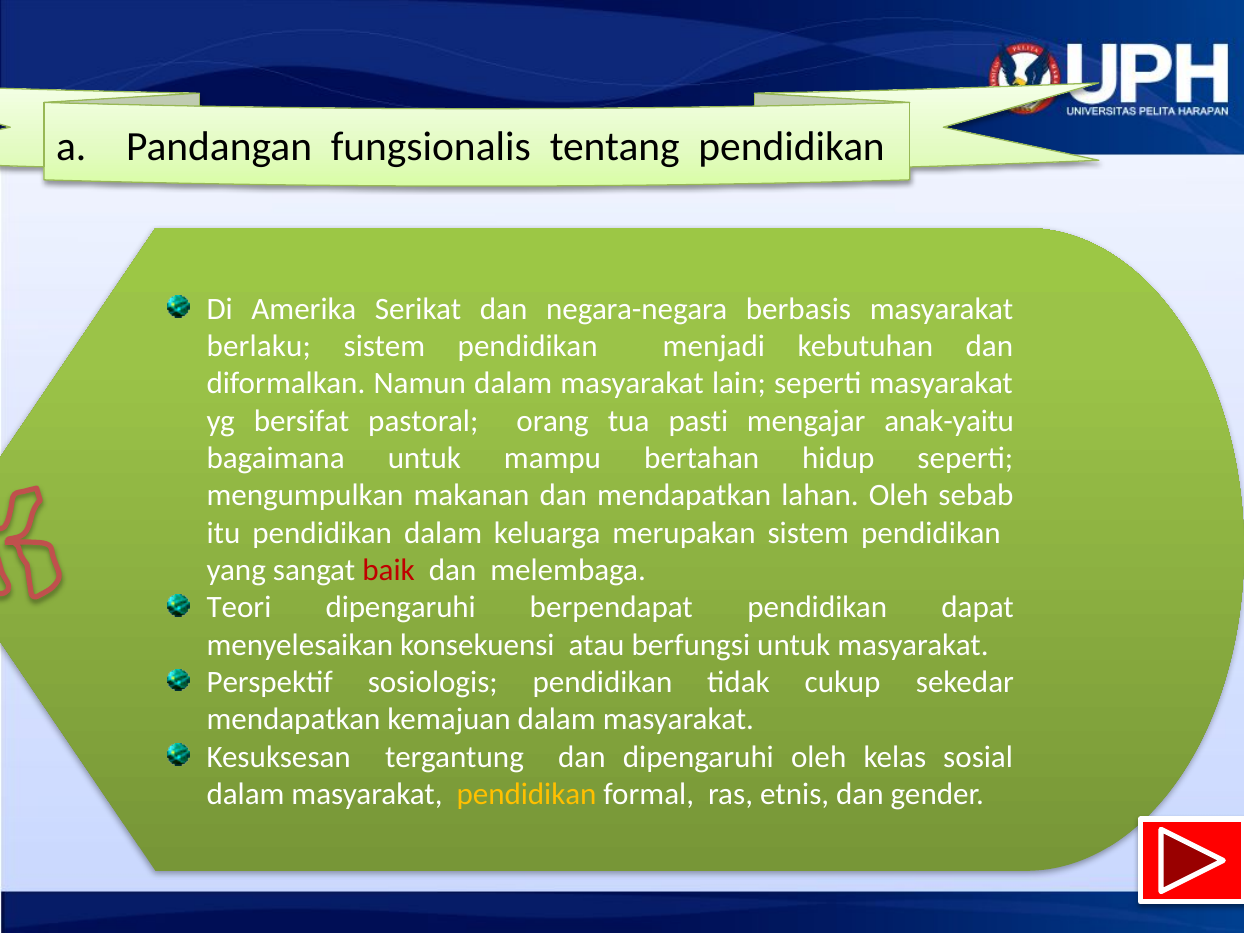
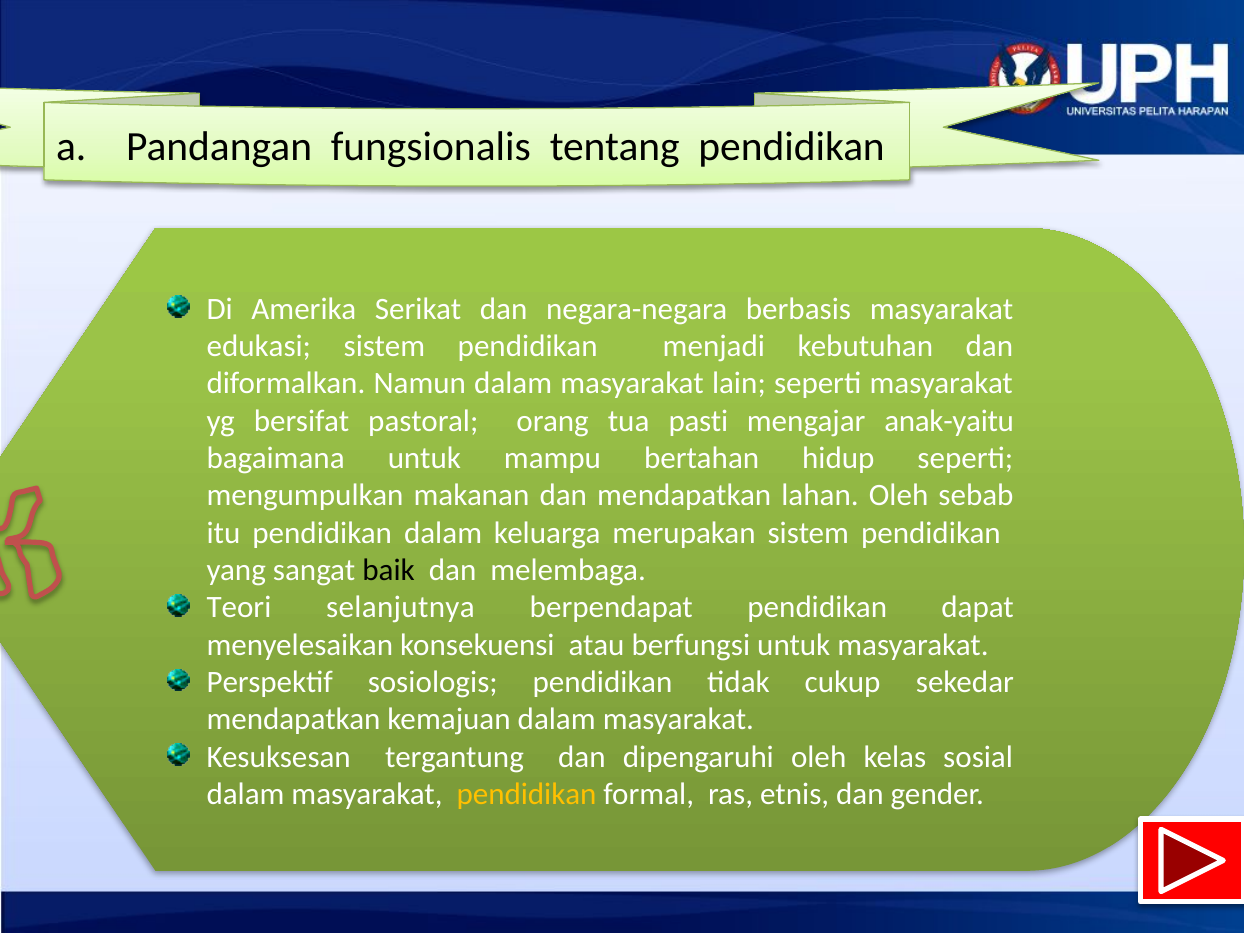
berlaku: berlaku -> edukasi
baik colour: red -> black
Teori dipengaruhi: dipengaruhi -> selanjutnya
